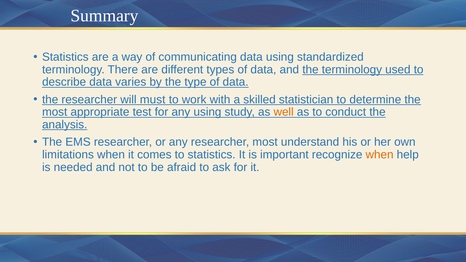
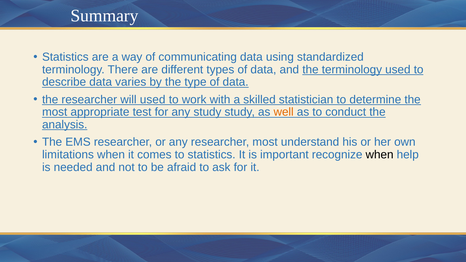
will must: must -> used
any using: using -> study
when at (380, 155) colour: orange -> black
